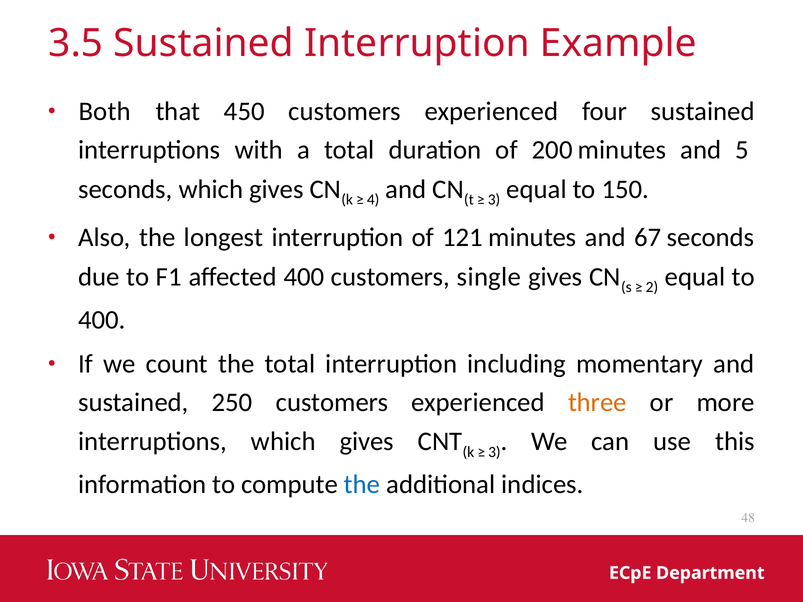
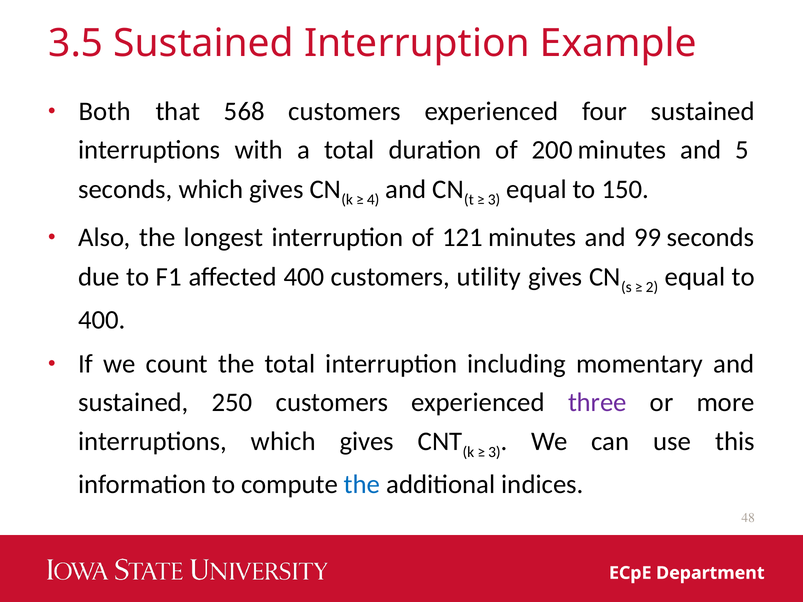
450: 450 -> 568
67: 67 -> 99
single: single -> utility
three colour: orange -> purple
